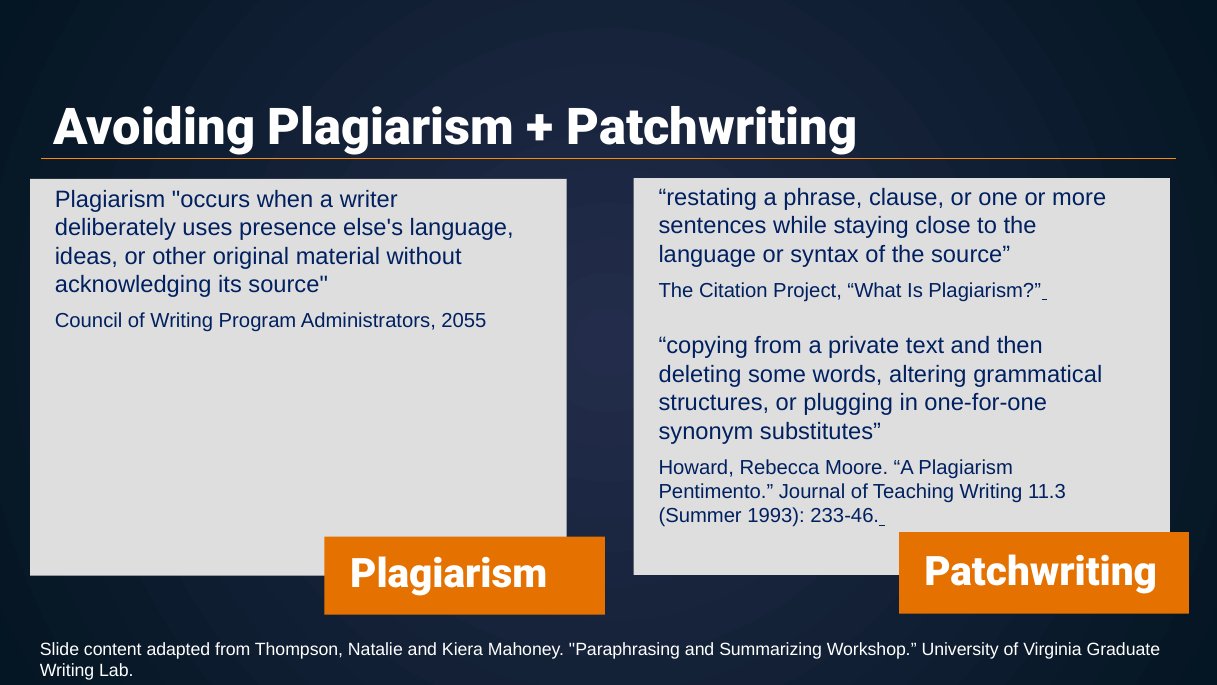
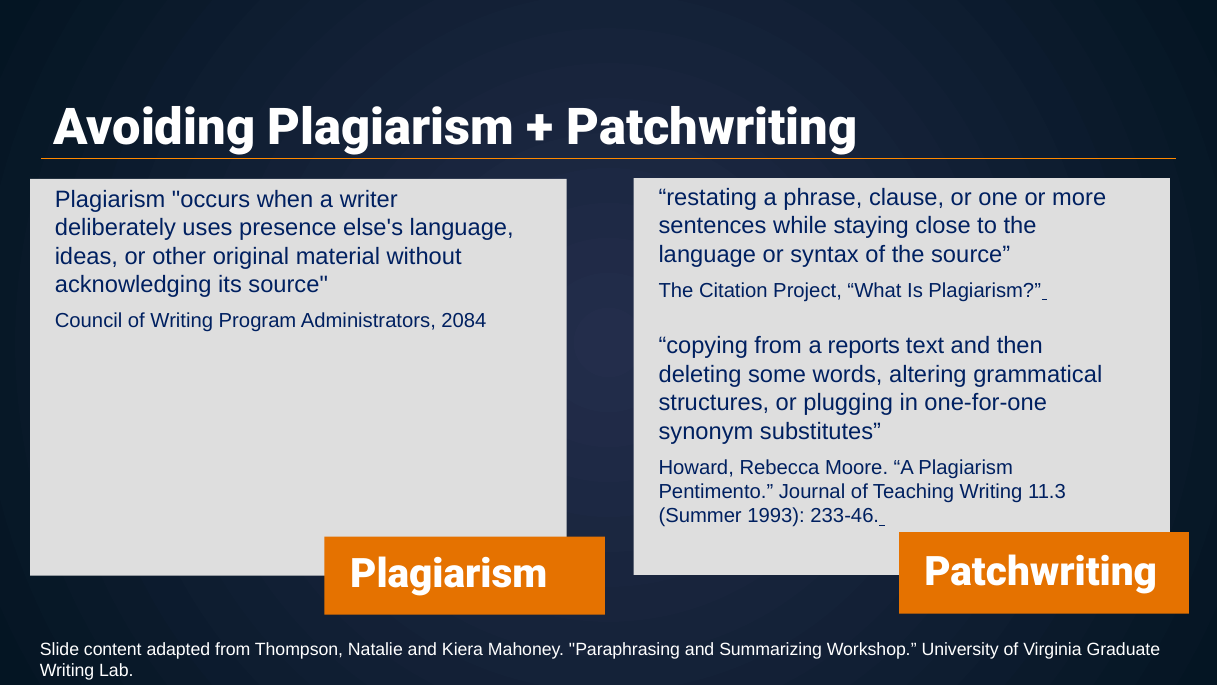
2055: 2055 -> 2084
private: private -> reports
